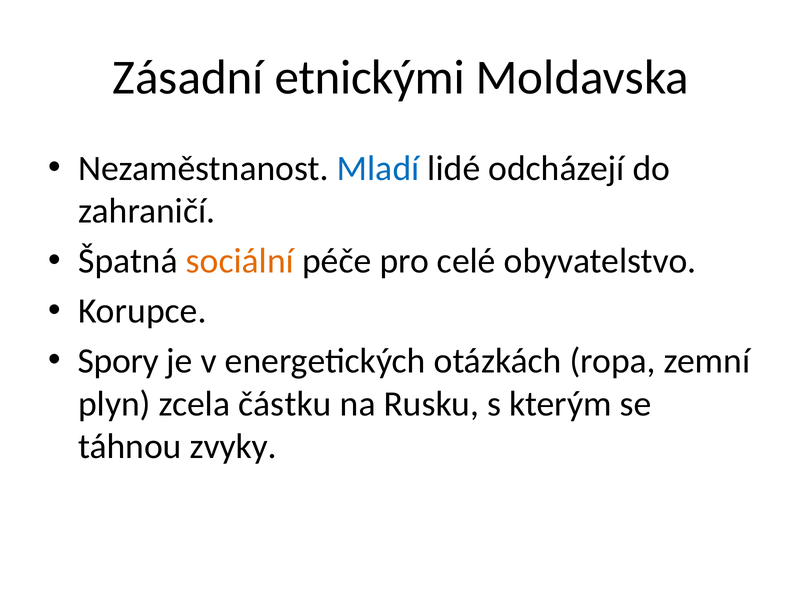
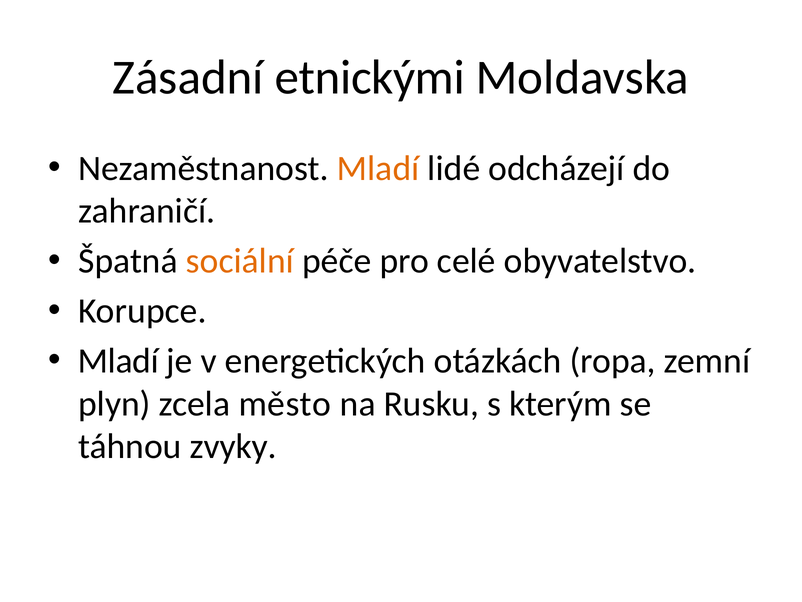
Mladí at (378, 168) colour: blue -> orange
Spory at (118, 361): Spory -> Mladí
částku: částku -> město
